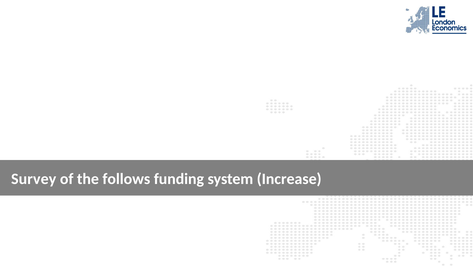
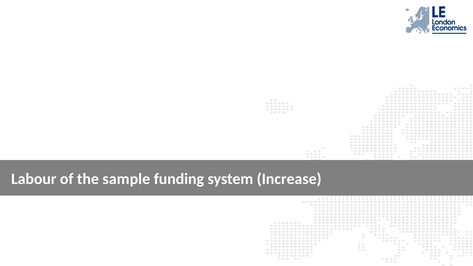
Survey: Survey -> Labour
follows: follows -> sample
